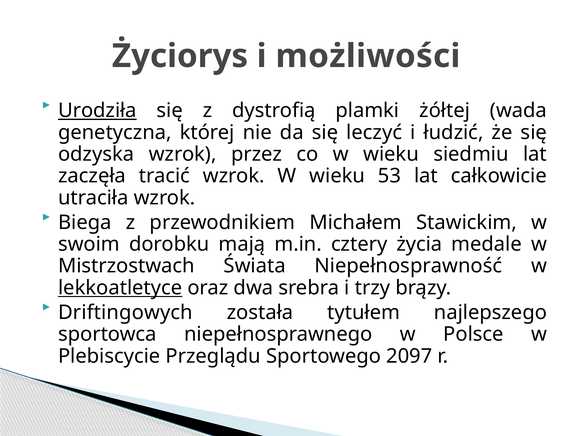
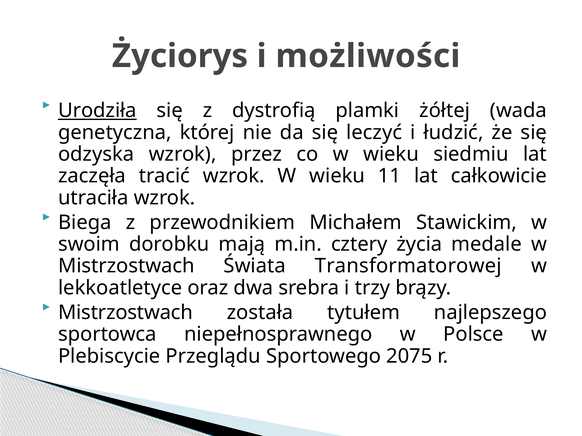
53: 53 -> 11
Niepełnosprawność: Niepełnosprawność -> Transformatorowej
lekkoatletyce underline: present -> none
Driftingowych at (125, 313): Driftingowych -> Mistrzostwach
2097: 2097 -> 2075
